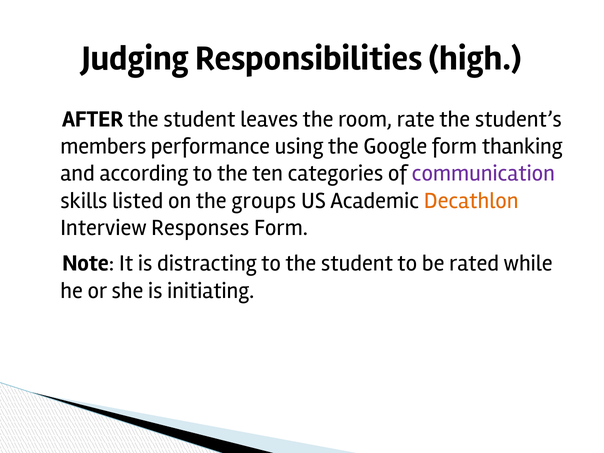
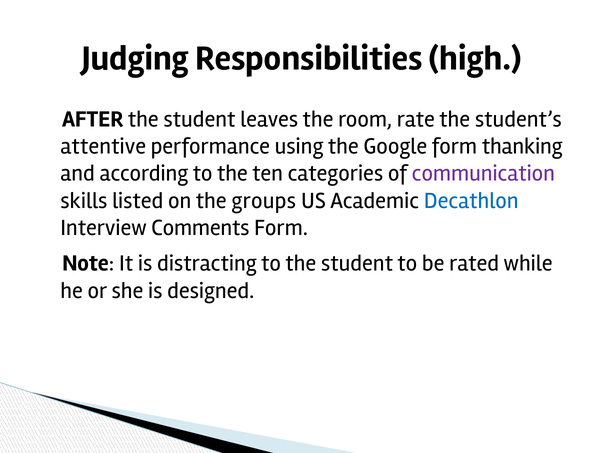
members: members -> attentive
Decathlon colour: orange -> blue
Responses: Responses -> Comments
initiating: initiating -> designed
